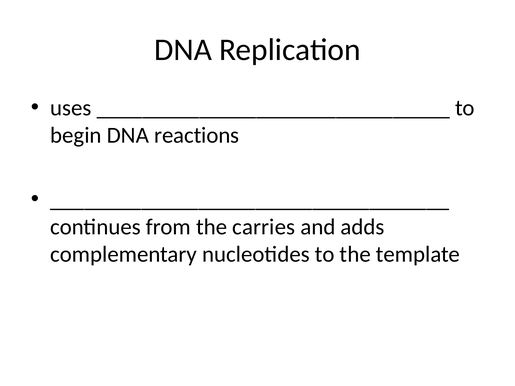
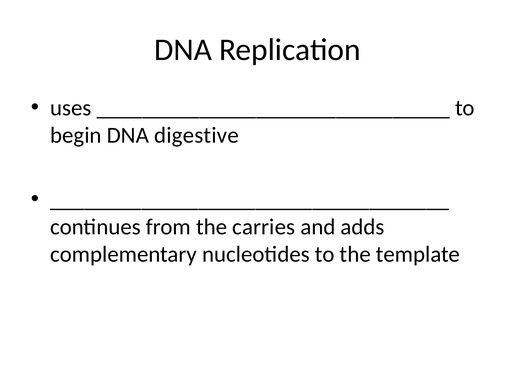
reactions: reactions -> digestive
